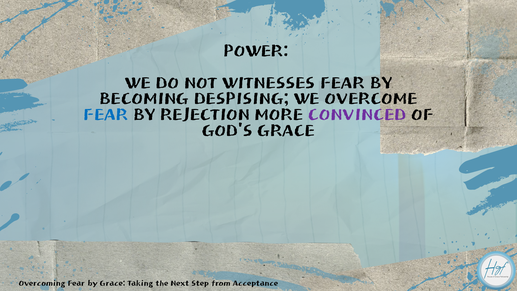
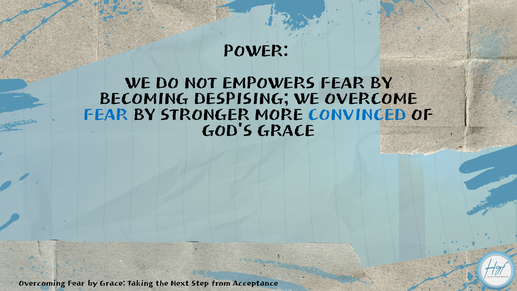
WITNESSES: WITNESSES -> EMPOWERS
REJECTION: REJECTION -> STRONGER
CONVINCED colour: purple -> blue
